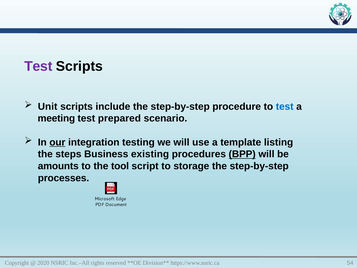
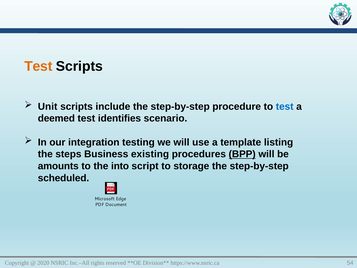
Test at (38, 66) colour: purple -> orange
meeting: meeting -> deemed
prepared: prepared -> identifies
our underline: present -> none
tool: tool -> into
processes: processes -> scheduled
